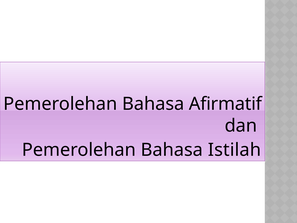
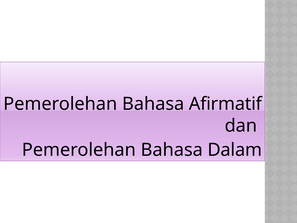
Istilah: Istilah -> Dalam
